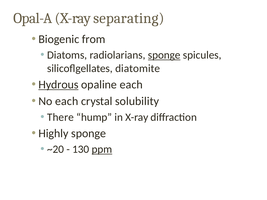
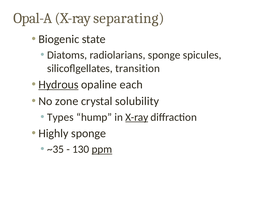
from: from -> state
sponge at (164, 55) underline: present -> none
diatomite: diatomite -> transition
No each: each -> zone
There: There -> Types
X-ray at (137, 117) underline: none -> present
~20: ~20 -> ~35
